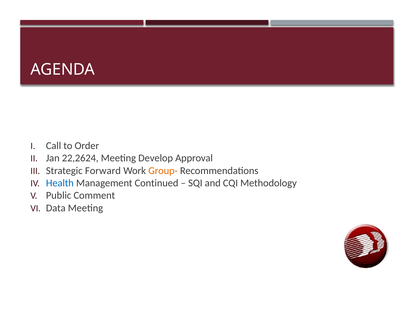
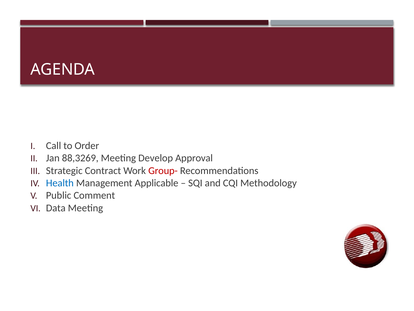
22,2624: 22,2624 -> 88,3269
Forward: Forward -> Contract
Group- colour: orange -> red
Continued: Continued -> Applicable
